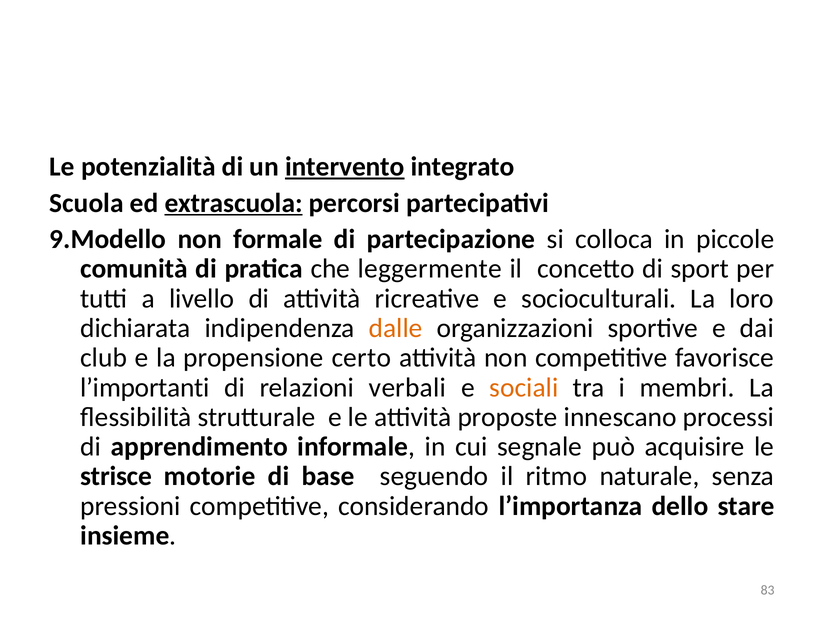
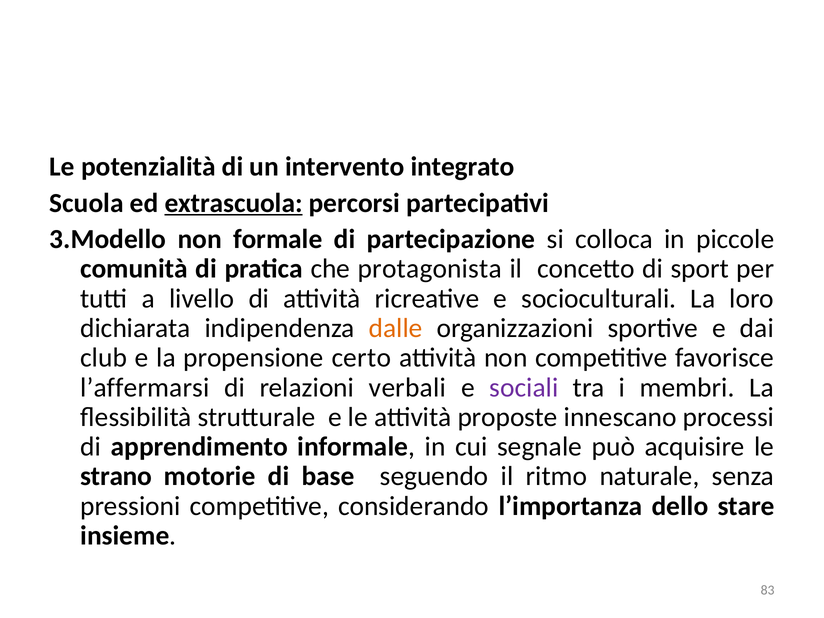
intervento underline: present -> none
9.Modello: 9.Modello -> 3.Modello
leggermente: leggermente -> protagonista
l’importanti: l’importanti -> l’affermarsi
sociali colour: orange -> purple
strisce: strisce -> strano
